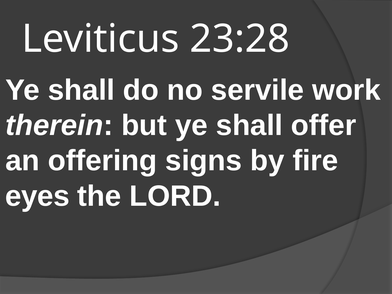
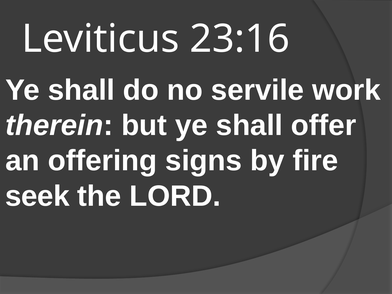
23:28: 23:28 -> 23:16
eyes: eyes -> seek
